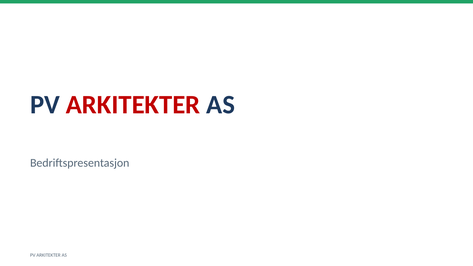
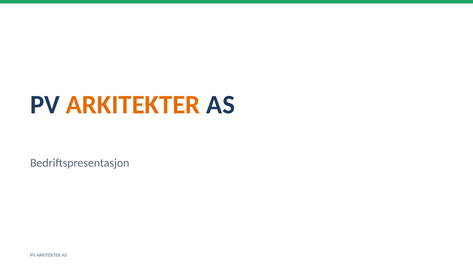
ARKITEKTER at (133, 105) colour: red -> orange
